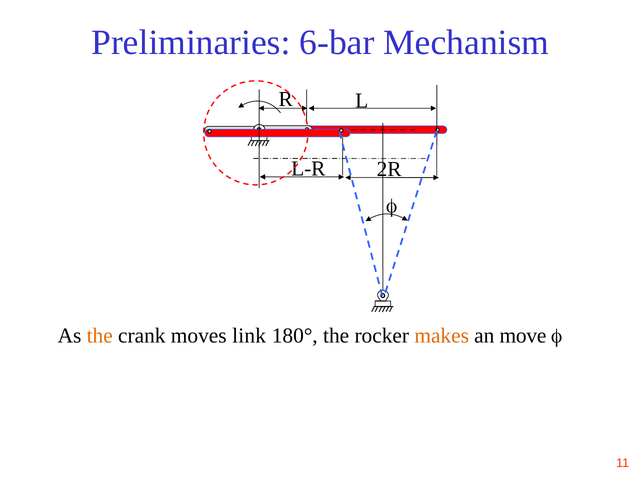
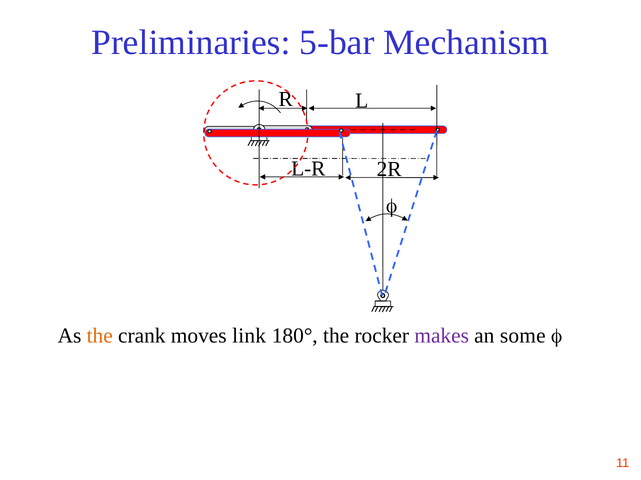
6-bar: 6-bar -> 5-bar
makes colour: orange -> purple
move: move -> some
